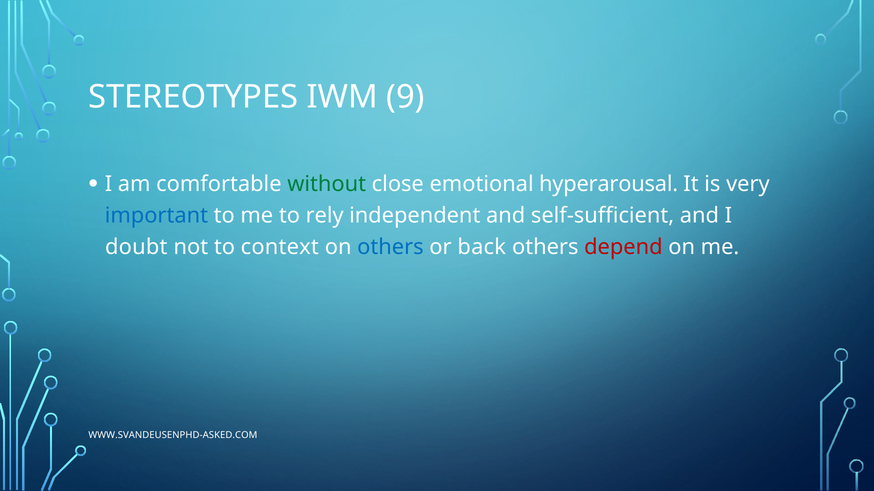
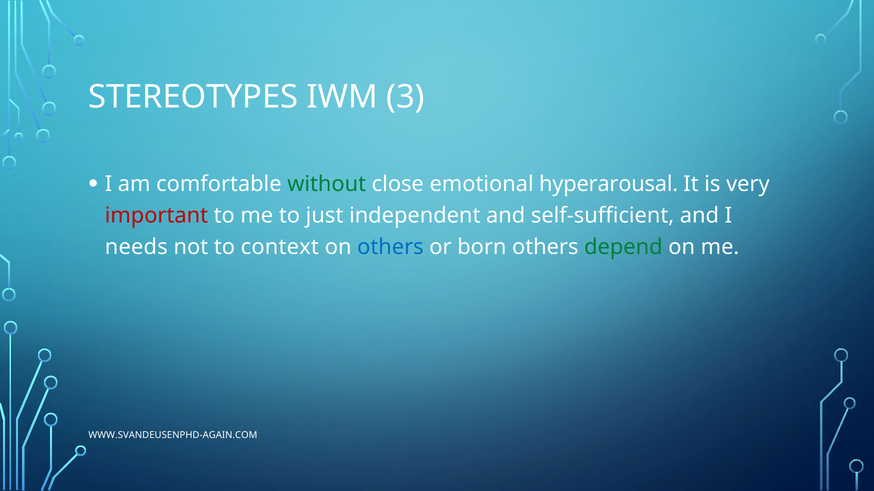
9: 9 -> 3
important colour: blue -> red
rely: rely -> just
doubt: doubt -> needs
back: back -> born
depend colour: red -> green
WWW.SVANDEUSENPHD-ASKED.COM: WWW.SVANDEUSENPHD-ASKED.COM -> WWW.SVANDEUSENPHD-AGAIN.COM
